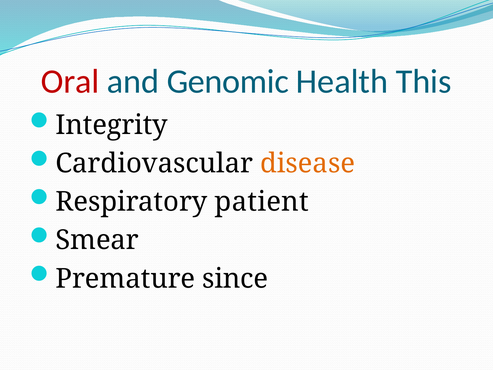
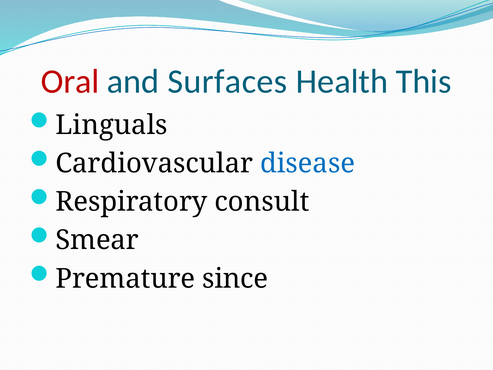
Genomic: Genomic -> Surfaces
Integrity: Integrity -> Linguals
disease colour: orange -> blue
patient: patient -> consult
